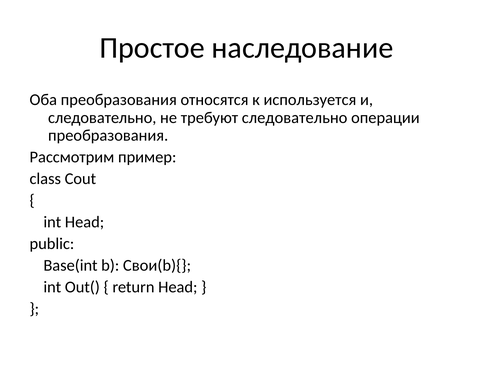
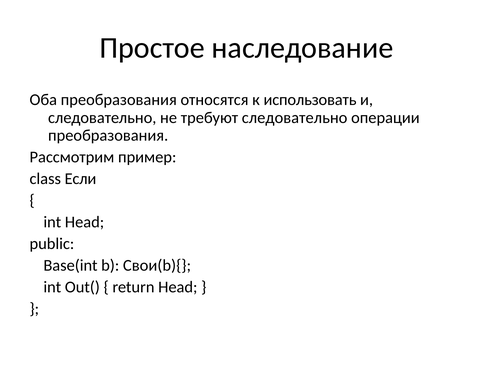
используется: используется -> использовать
Cout: Cout -> Если
